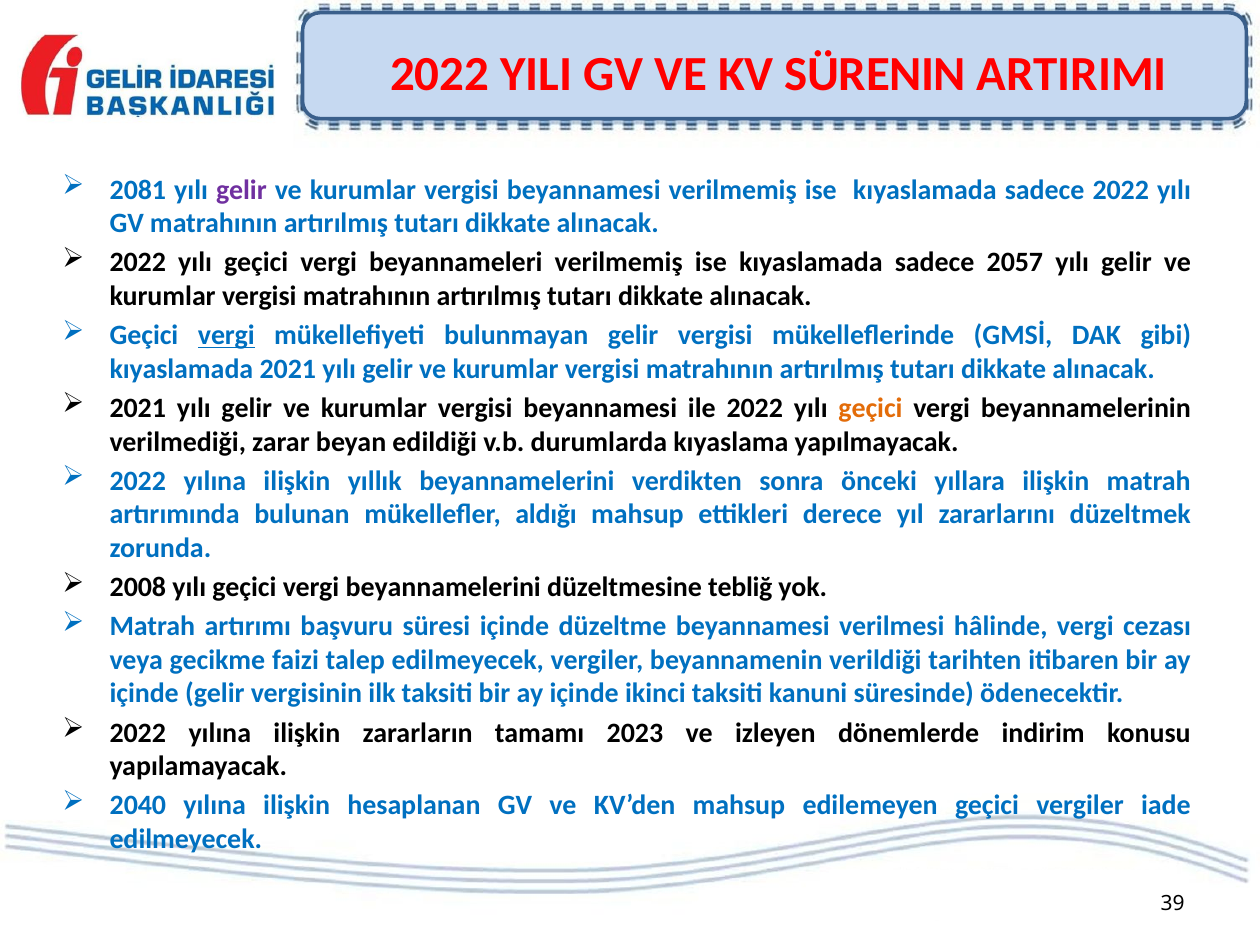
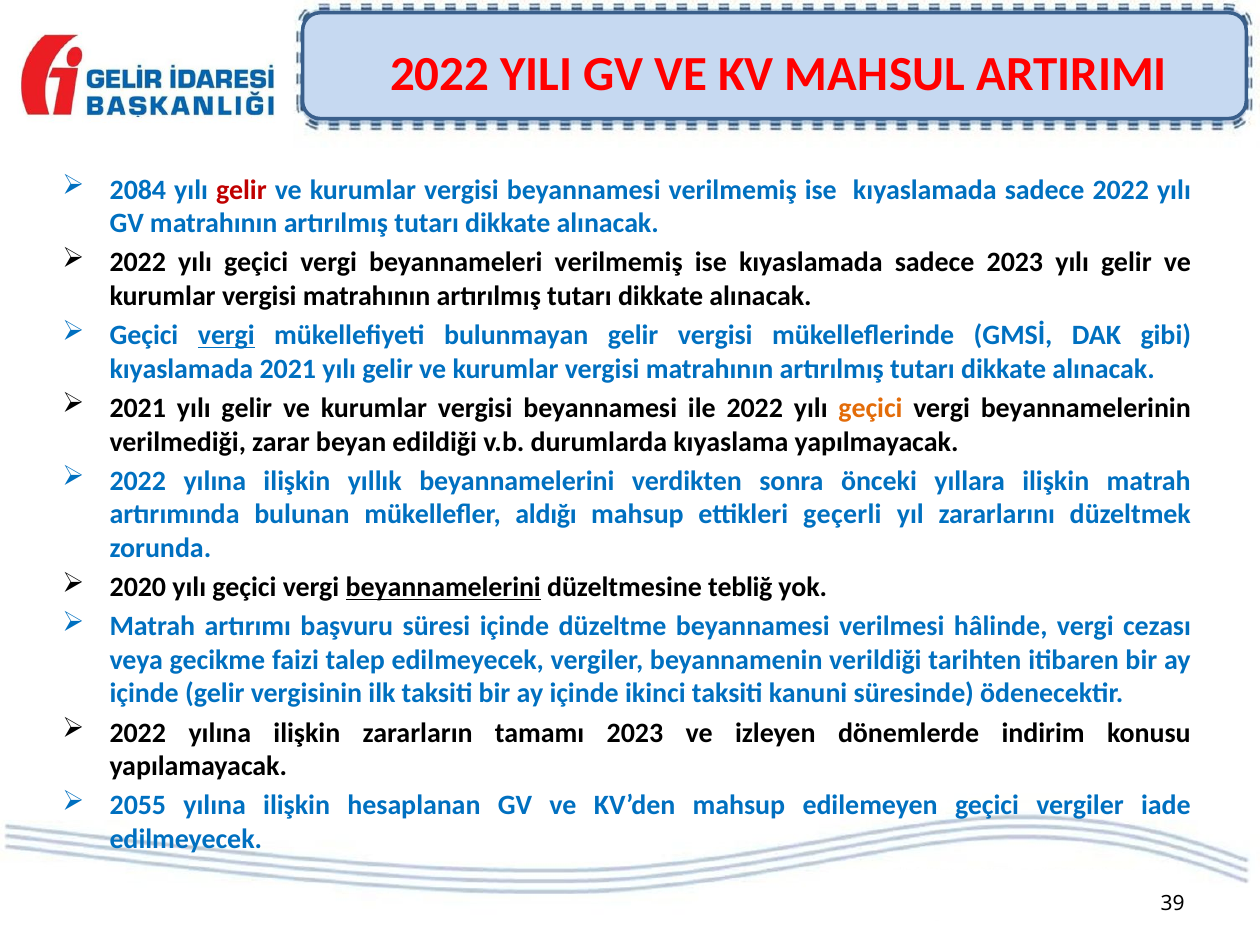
SÜRENIN: SÜRENIN -> MAHSUL
2081: 2081 -> 2084
gelir at (241, 190) colour: purple -> red
sadece 2057: 2057 -> 2023
derece: derece -> geçerli
2008: 2008 -> 2020
beyannamelerini at (443, 587) underline: none -> present
2040: 2040 -> 2055
